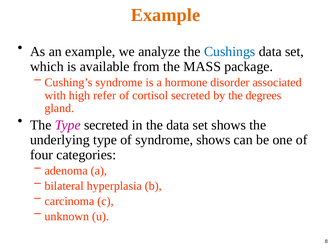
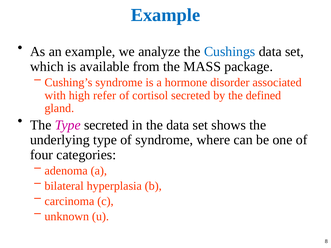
Example at (165, 15) colour: orange -> blue
degrees: degrees -> defined
syndrome shows: shows -> where
